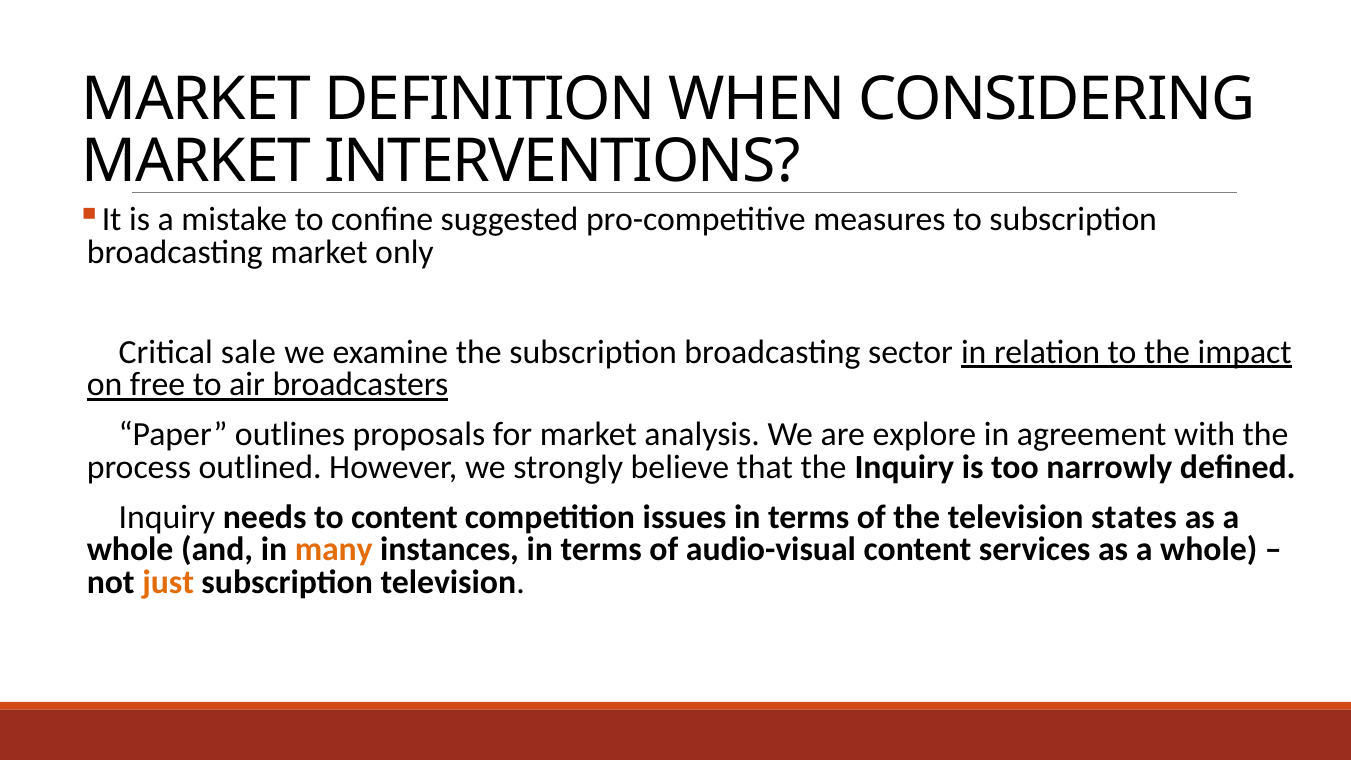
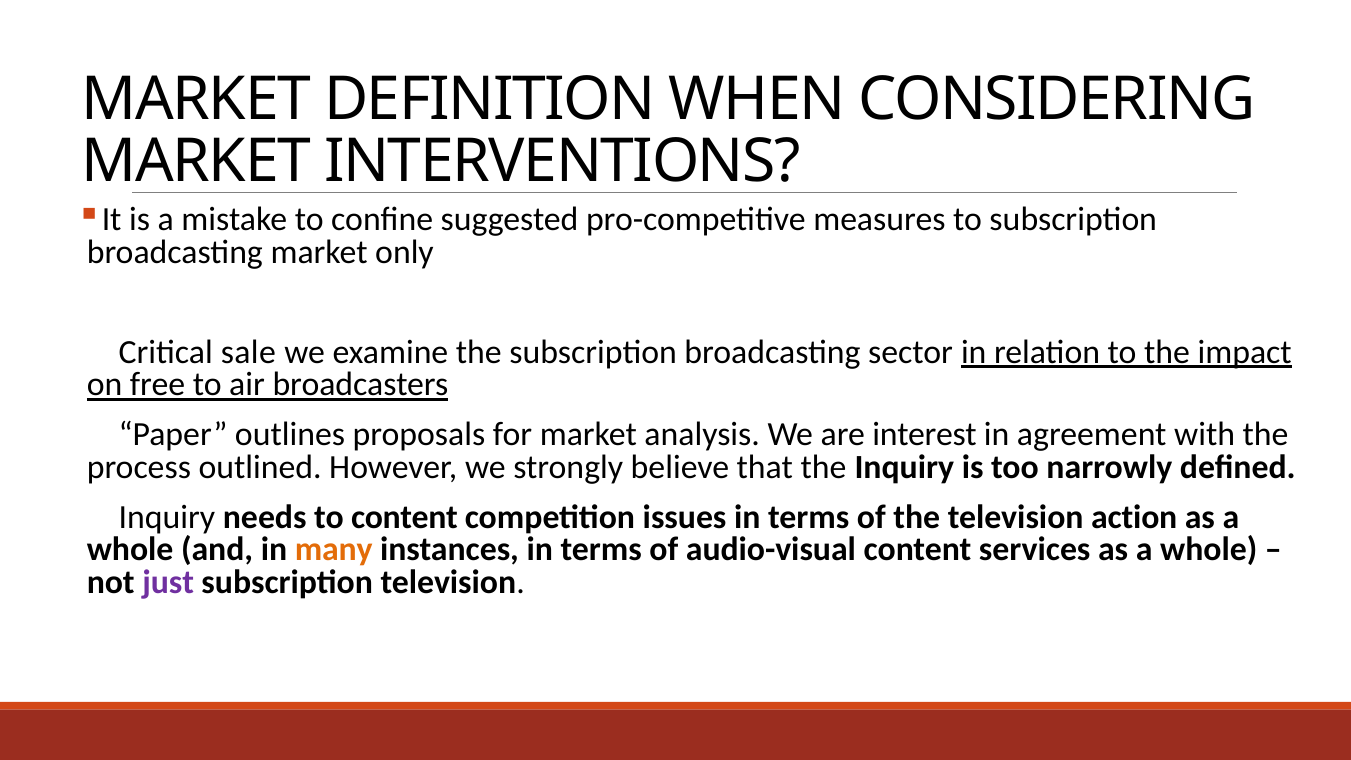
explore: explore -> interest
states: states -> action
just colour: orange -> purple
